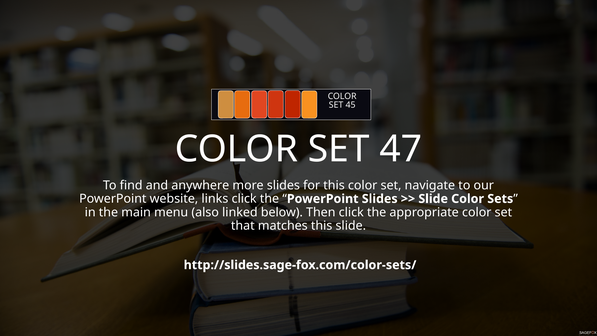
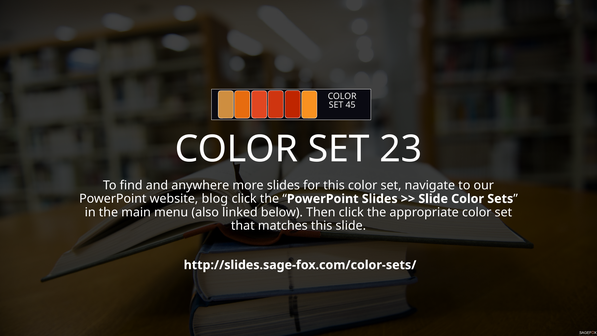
47: 47 -> 23
links: links -> blog
